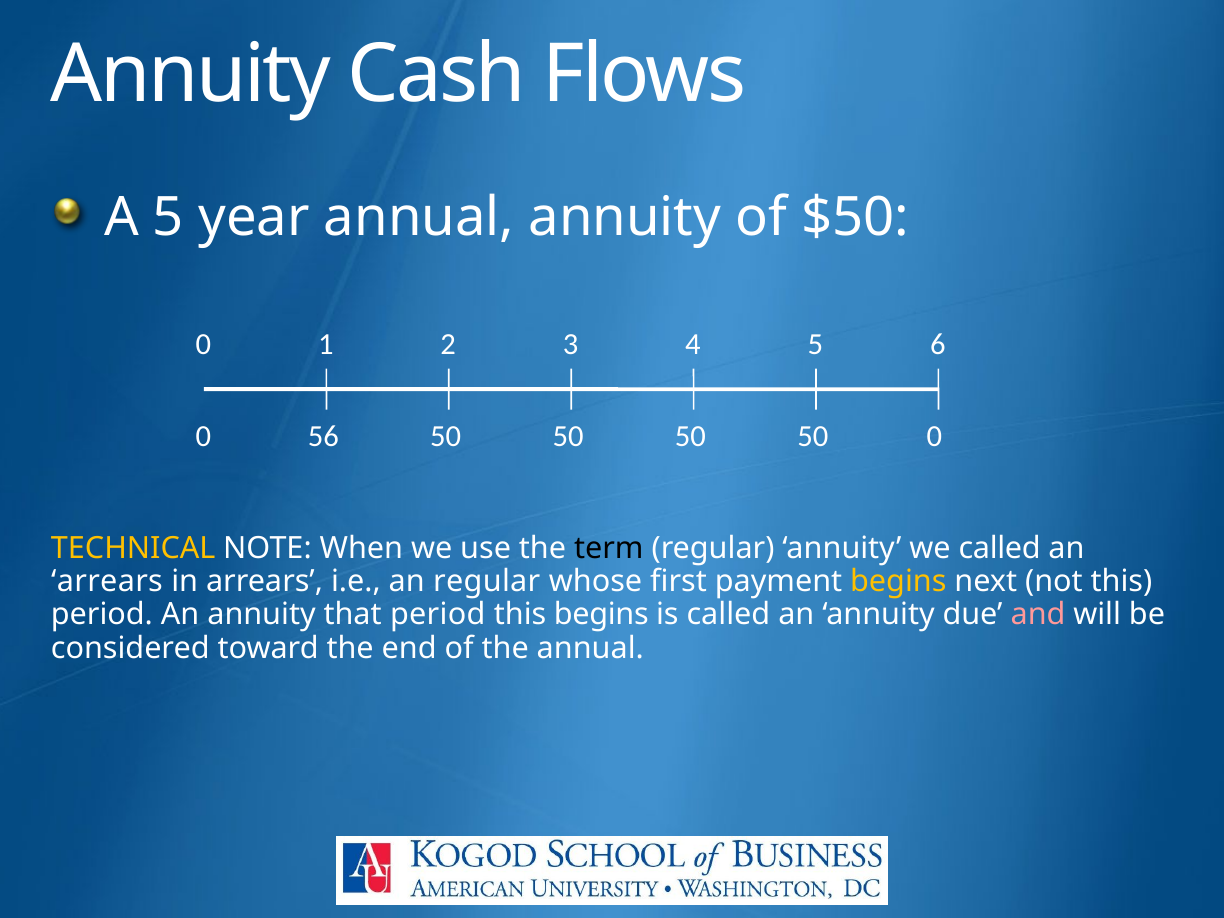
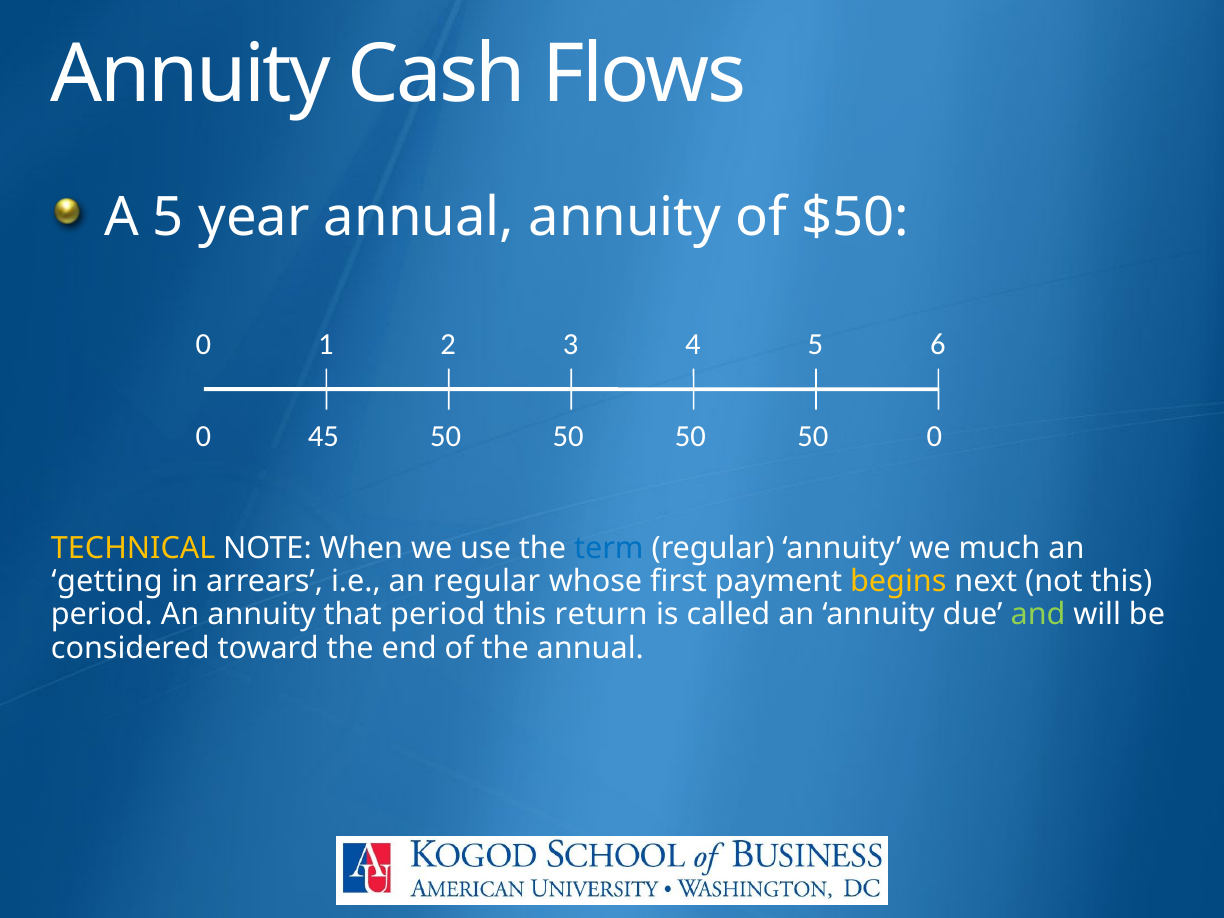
56: 56 -> 45
term colour: black -> blue
we called: called -> much
arrears at (107, 582): arrears -> getting
this begins: begins -> return
and colour: pink -> light green
